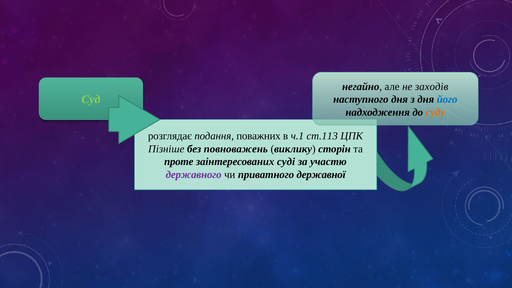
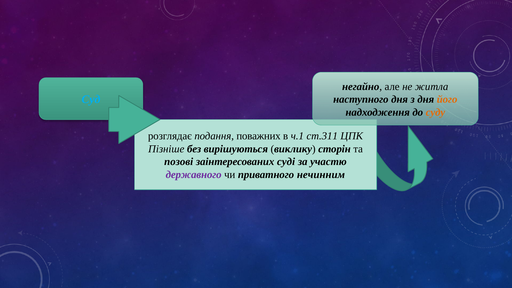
заходів: заходів -> житла
Суд colour: light green -> light blue
його colour: blue -> orange
ст.113: ст.113 -> ст.311
повноважень: повноважень -> вирішуються
проте: проте -> позові
державної: державної -> нечинним
